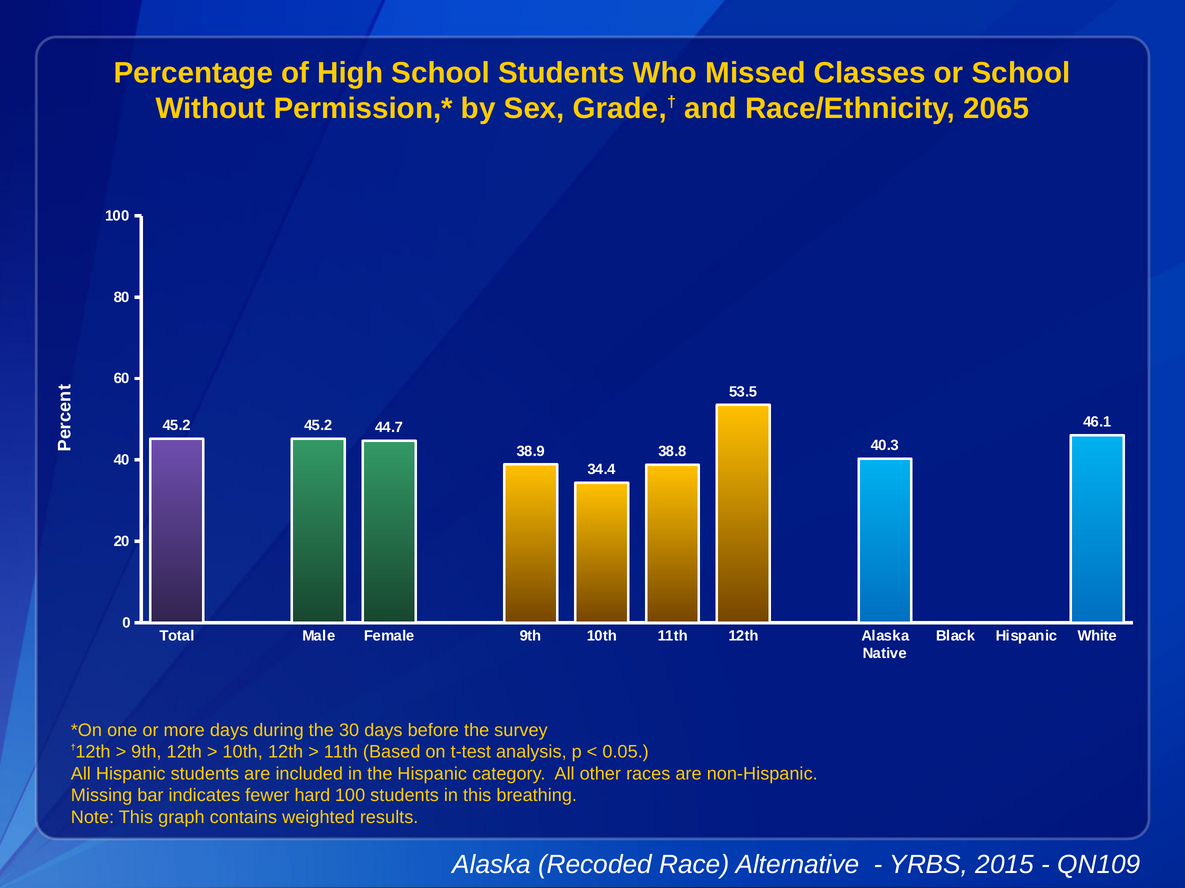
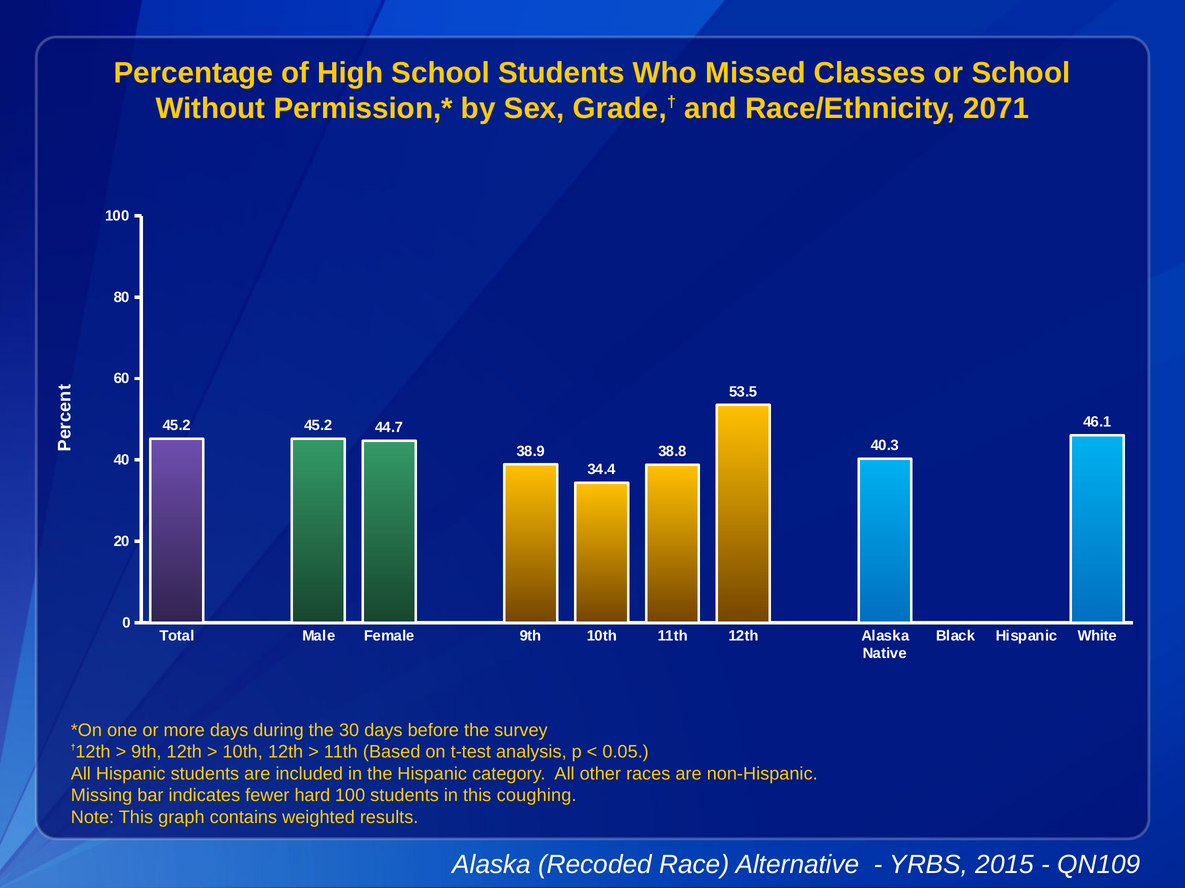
2065: 2065 -> 2071
breathing: breathing -> coughing
